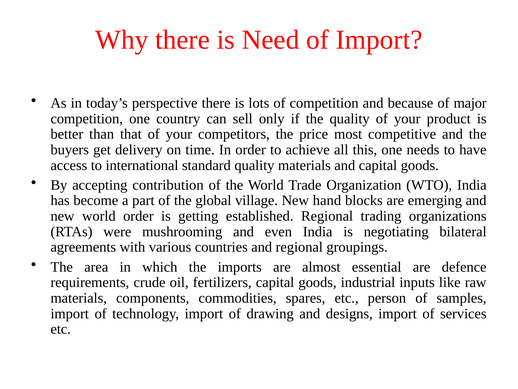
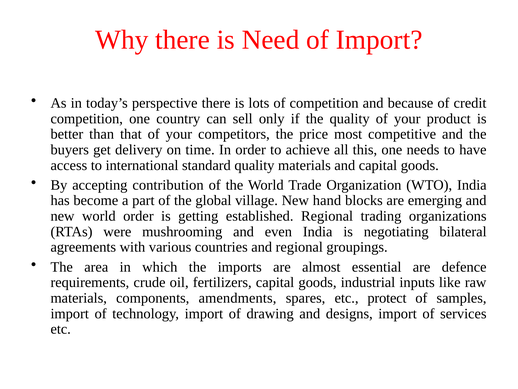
major: major -> credit
commodities: commodities -> amendments
person: person -> protect
